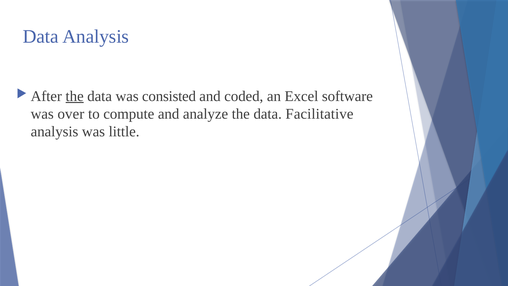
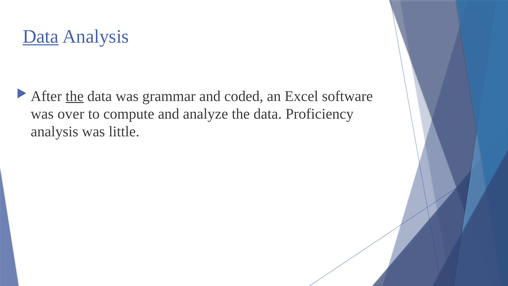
Data at (41, 37) underline: none -> present
consisted: consisted -> grammar
Facilitative: Facilitative -> Proficiency
